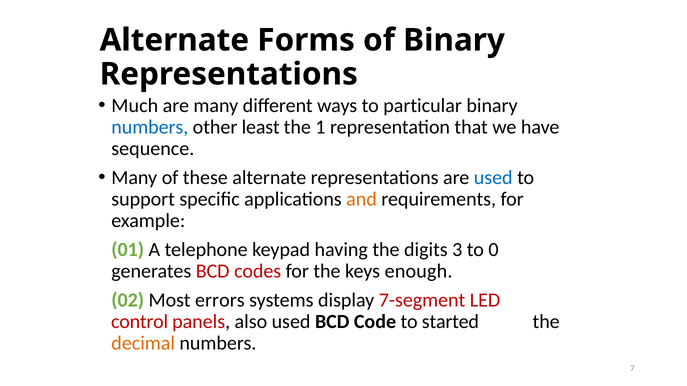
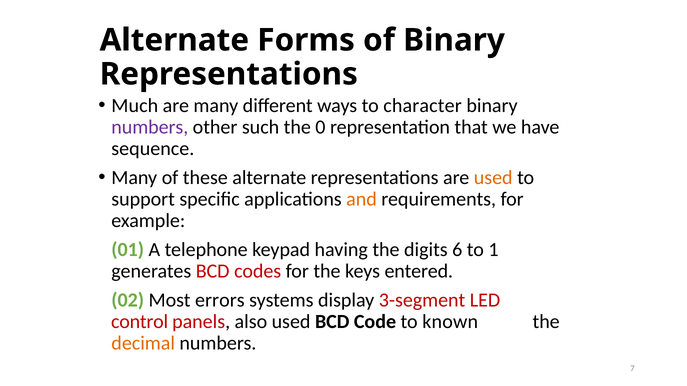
particular: particular -> character
numbers at (150, 127) colour: blue -> purple
least: least -> such
1: 1 -> 0
used at (493, 178) colour: blue -> orange
3: 3 -> 6
0: 0 -> 1
enough: enough -> entered
7-segment: 7-segment -> 3-segment
started: started -> known
